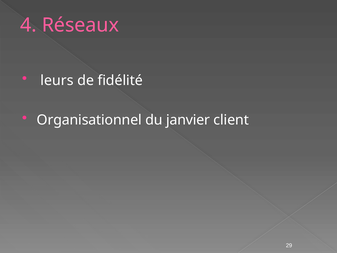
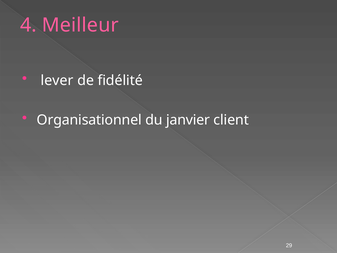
Réseaux: Réseaux -> Meilleur
leurs: leurs -> lever
